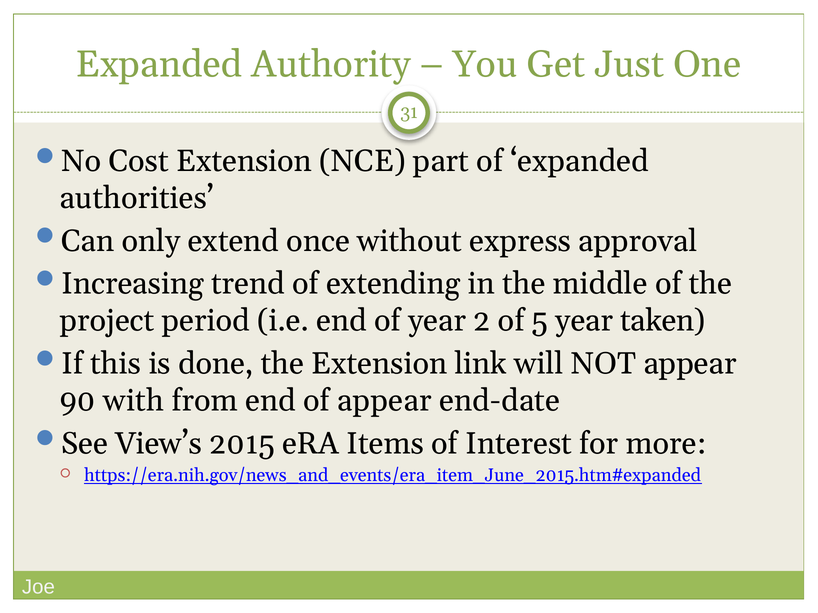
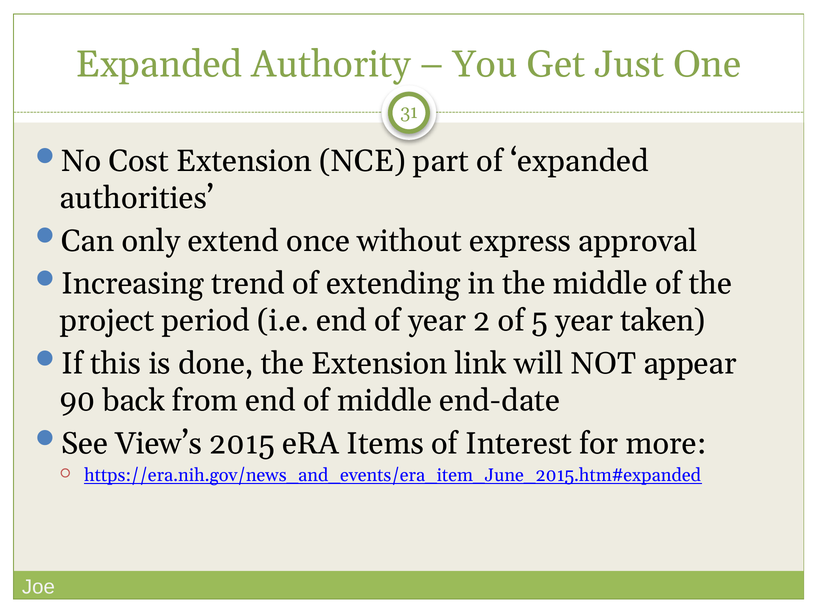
with: with -> back
of appear: appear -> middle
